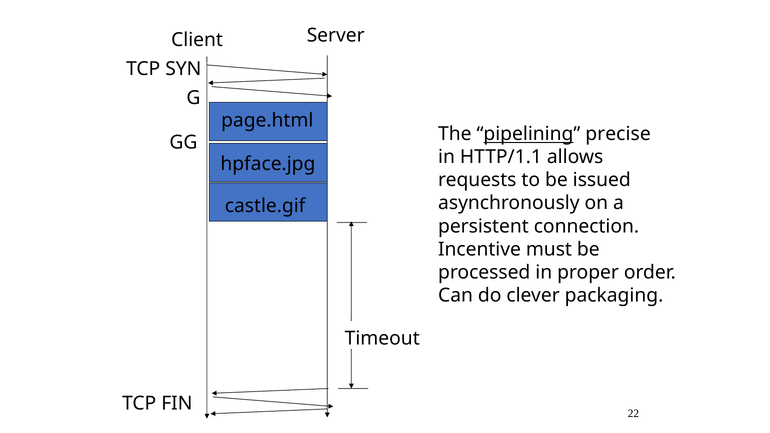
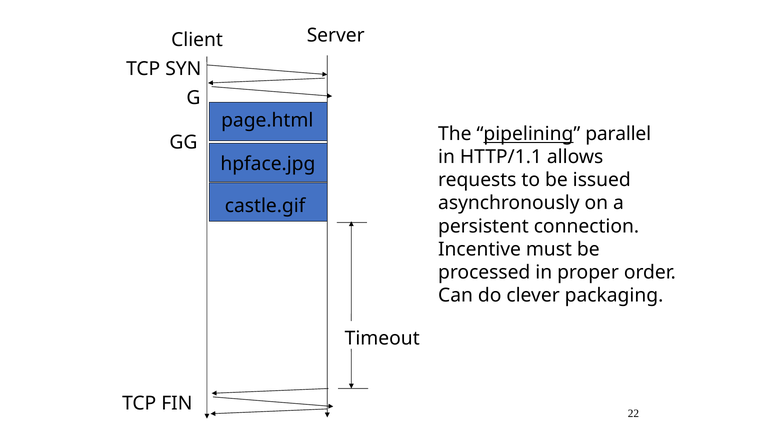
precise: precise -> parallel
